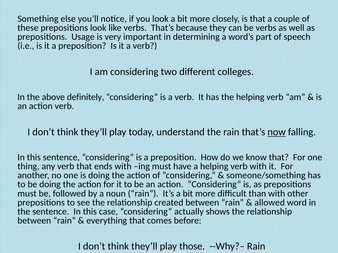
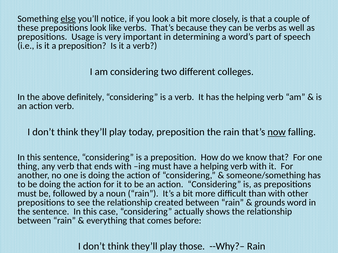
else underline: none -> present
today understand: understand -> preposition
allowed: allowed -> grounds
